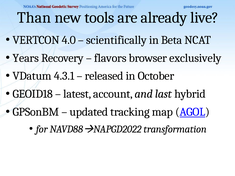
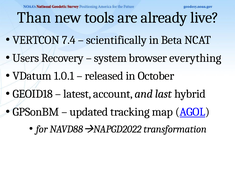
4.0: 4.0 -> 7.4
Years: Years -> Users
flavors: flavors -> system
exclusively: exclusively -> everything
4.3.1: 4.3.1 -> 1.0.1
